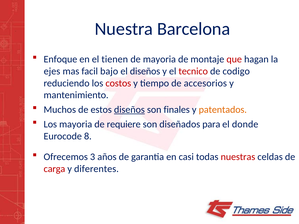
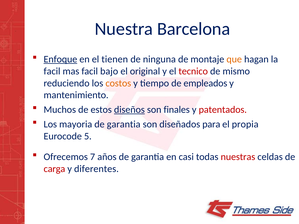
Enfoque underline: none -> present
de mayoria: mayoria -> ninguna
que colour: red -> orange
ejes at (52, 71): ejes -> facil
el diseños: diseños -> original
codigo: codigo -> mismo
costos colour: red -> orange
accesorios: accesorios -> empleados
patentados colour: orange -> red
requiere at (124, 124): requiere -> garantia
donde: donde -> propia
8: 8 -> 5
3: 3 -> 7
